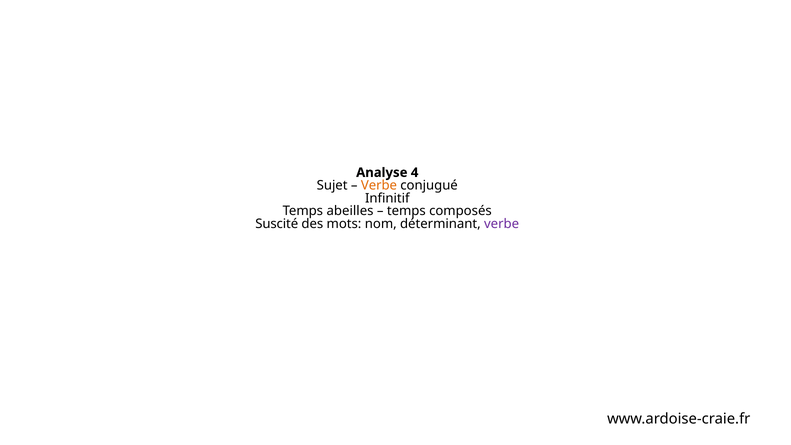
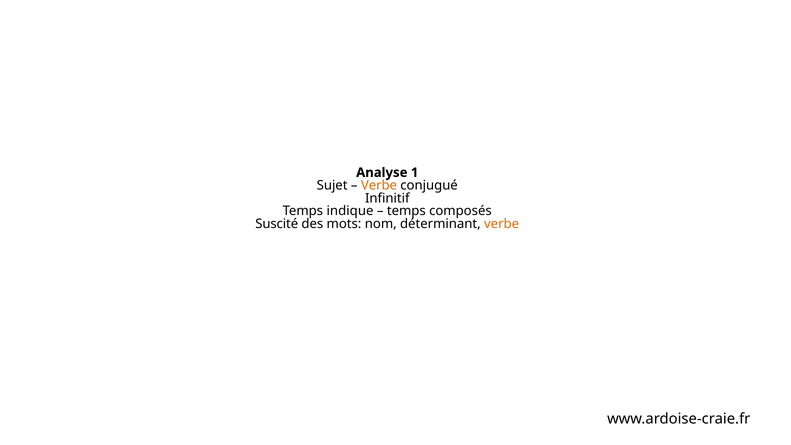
4: 4 -> 1
abeilles: abeilles -> indique
verbe at (502, 224) colour: purple -> orange
